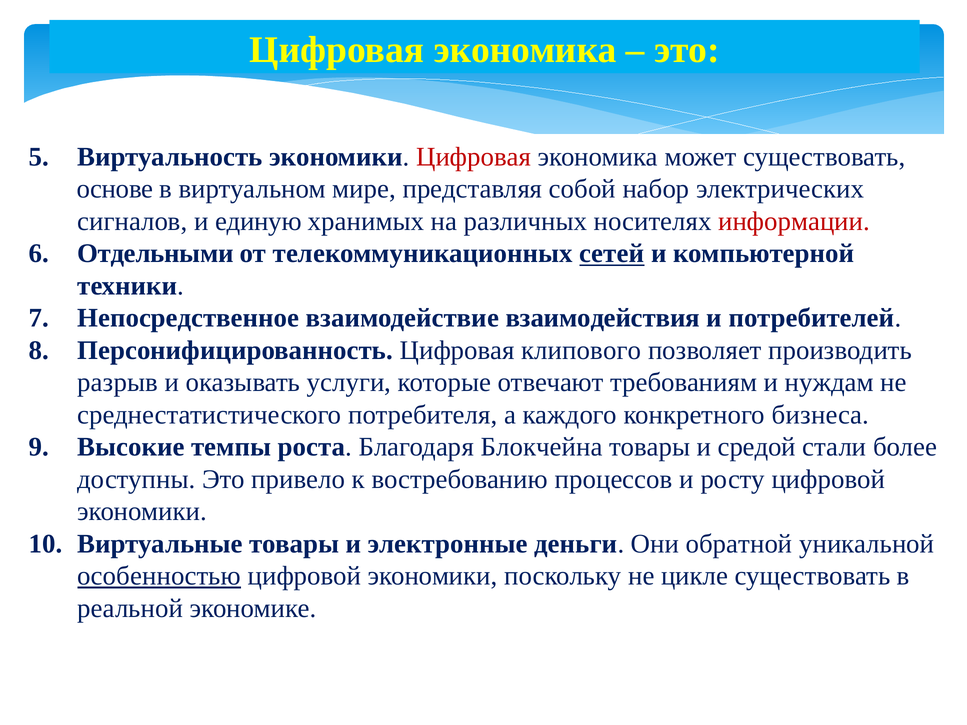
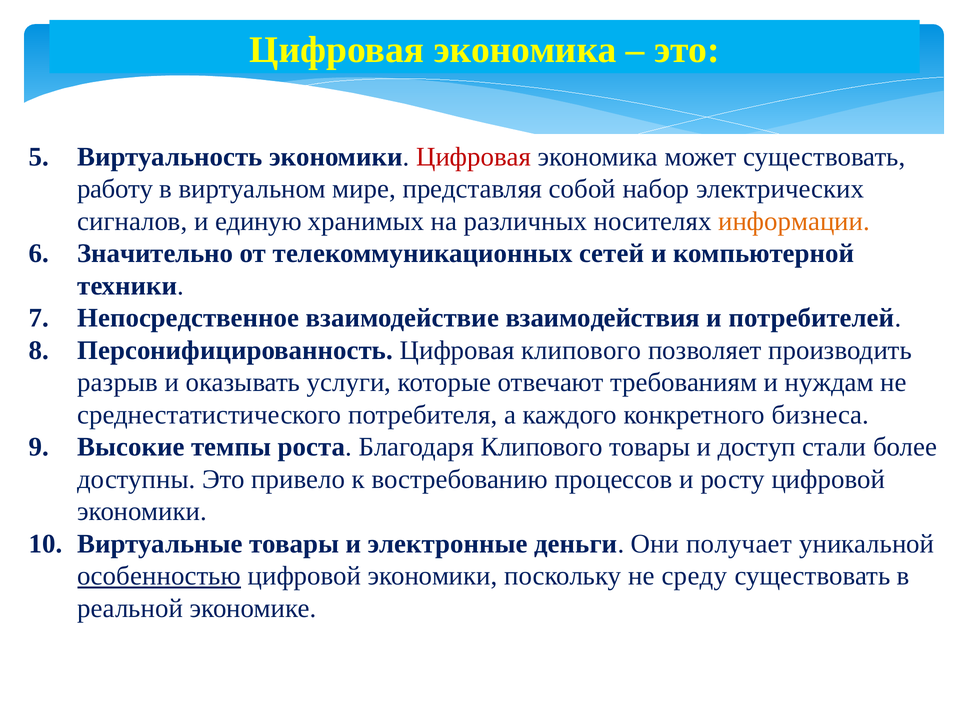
основе: основе -> работу
информации colour: red -> orange
Отдельными: Отдельными -> Значительно
сетей underline: present -> none
Благодаря Блокчейна: Блокчейна -> Клипового
средой: средой -> доступ
обратной: обратной -> получает
цикле: цикле -> среду
